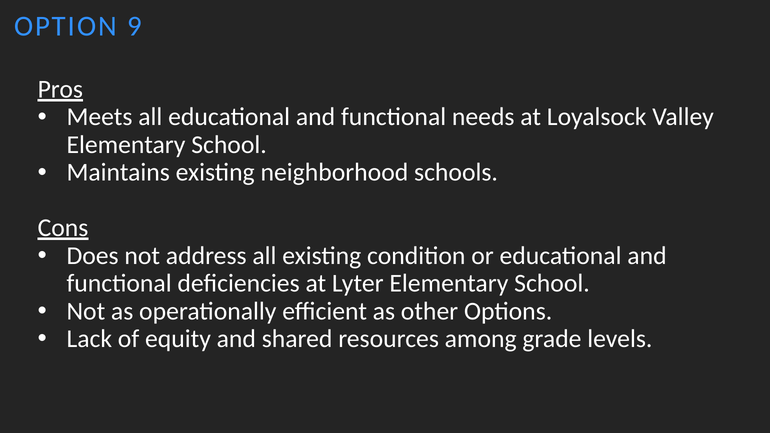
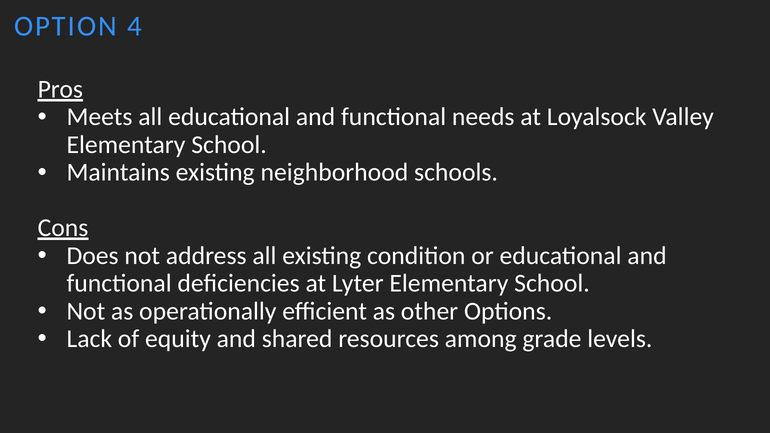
9: 9 -> 4
